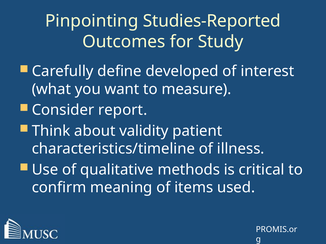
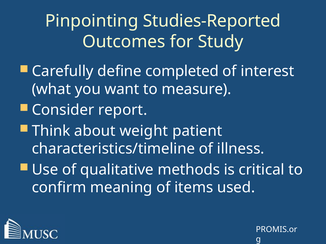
developed: developed -> completed
validity: validity -> weight
